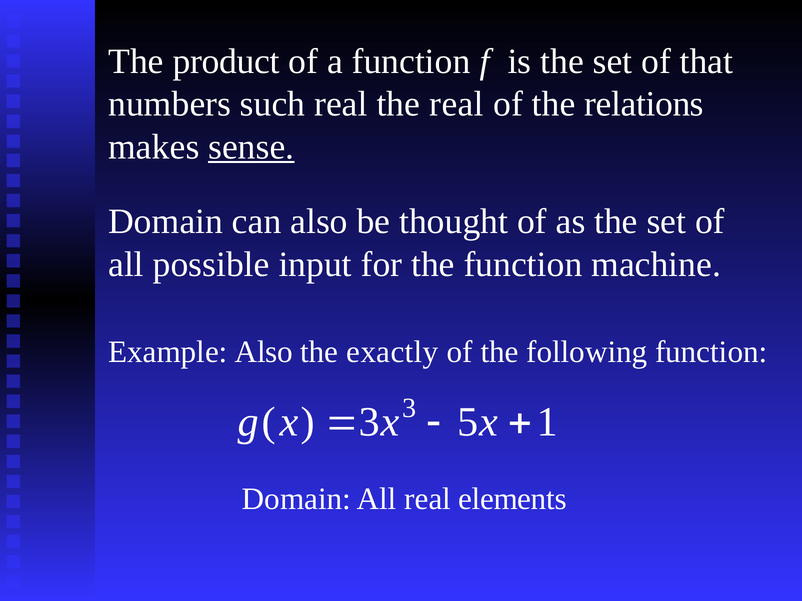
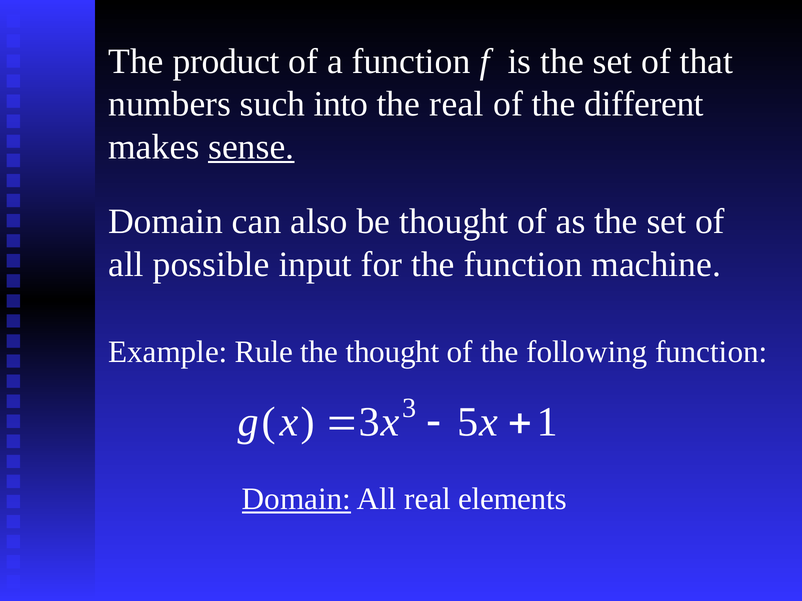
such real: real -> into
relations: relations -> different
Example Also: Also -> Rule
the exactly: exactly -> thought
Domain at (296, 499) underline: none -> present
